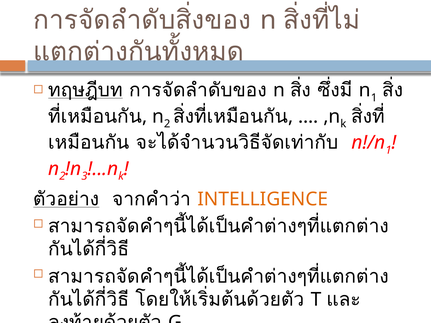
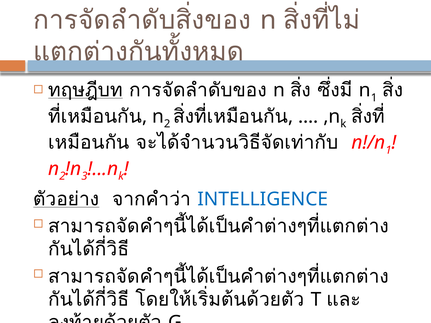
INTELLIGENCE colour: orange -> blue
